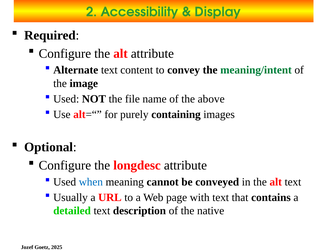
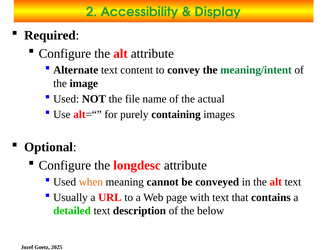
above: above -> actual
when colour: blue -> orange
native: native -> below
